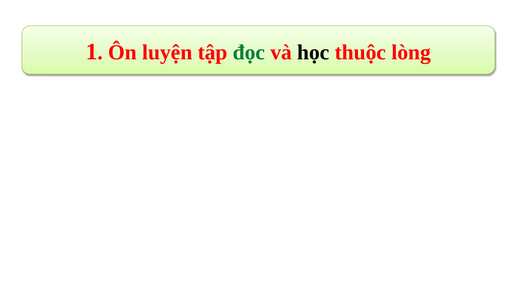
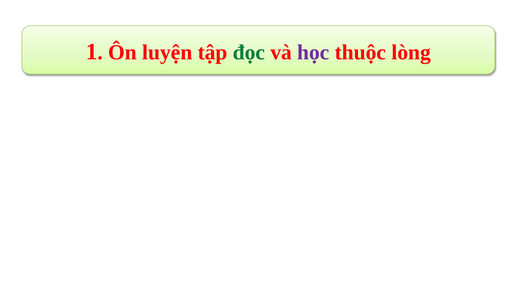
học colour: black -> purple
